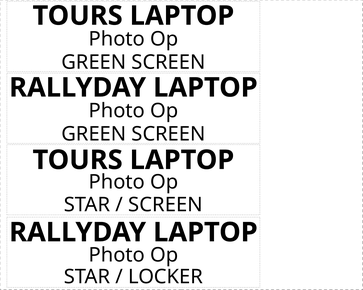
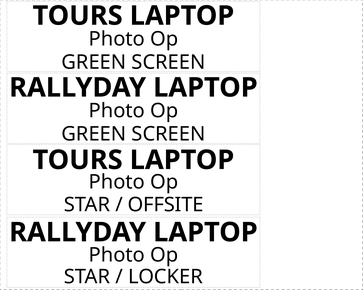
SCREEN at (165, 205): SCREEN -> OFFSITE
